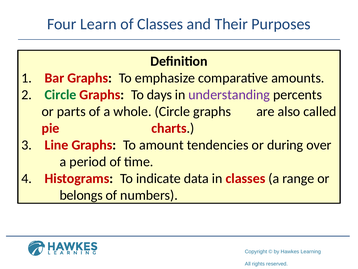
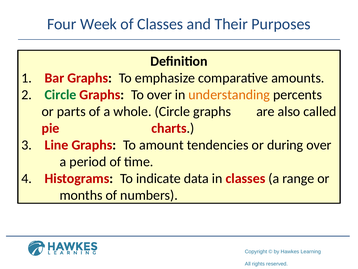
Learn: Learn -> Week
To days: days -> over
understanding colour: purple -> orange
belongs: belongs -> months
